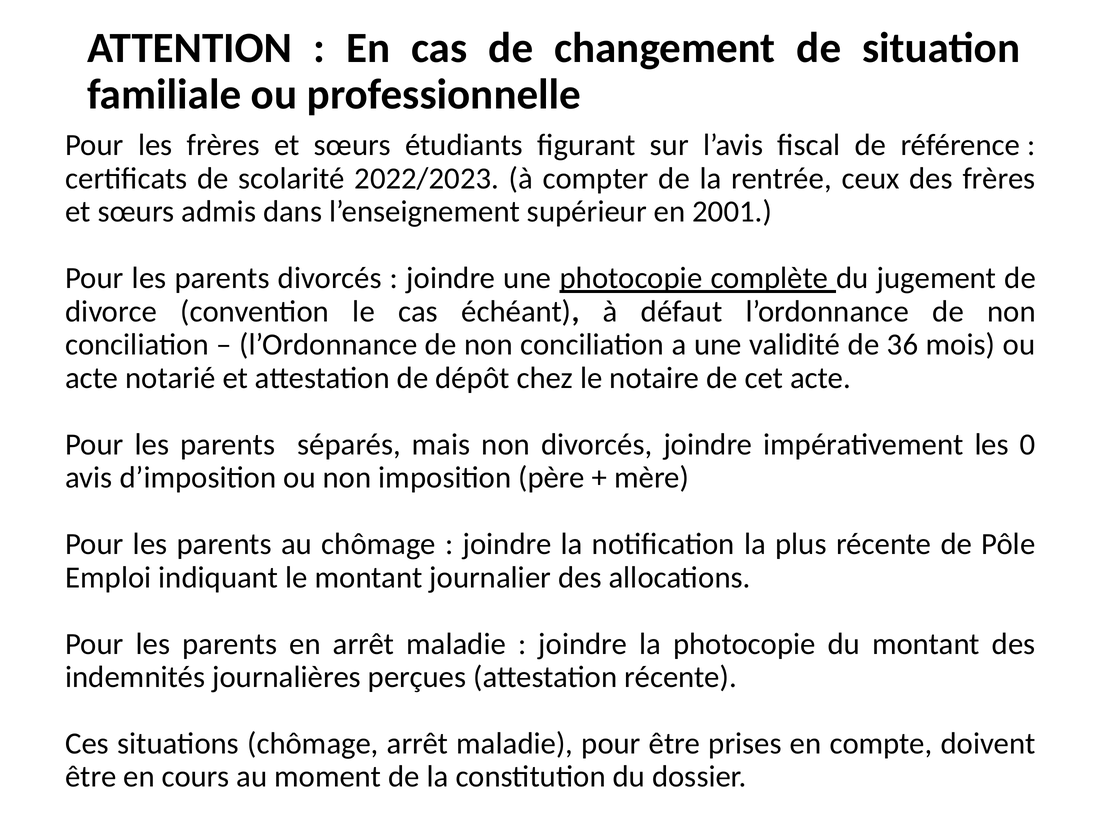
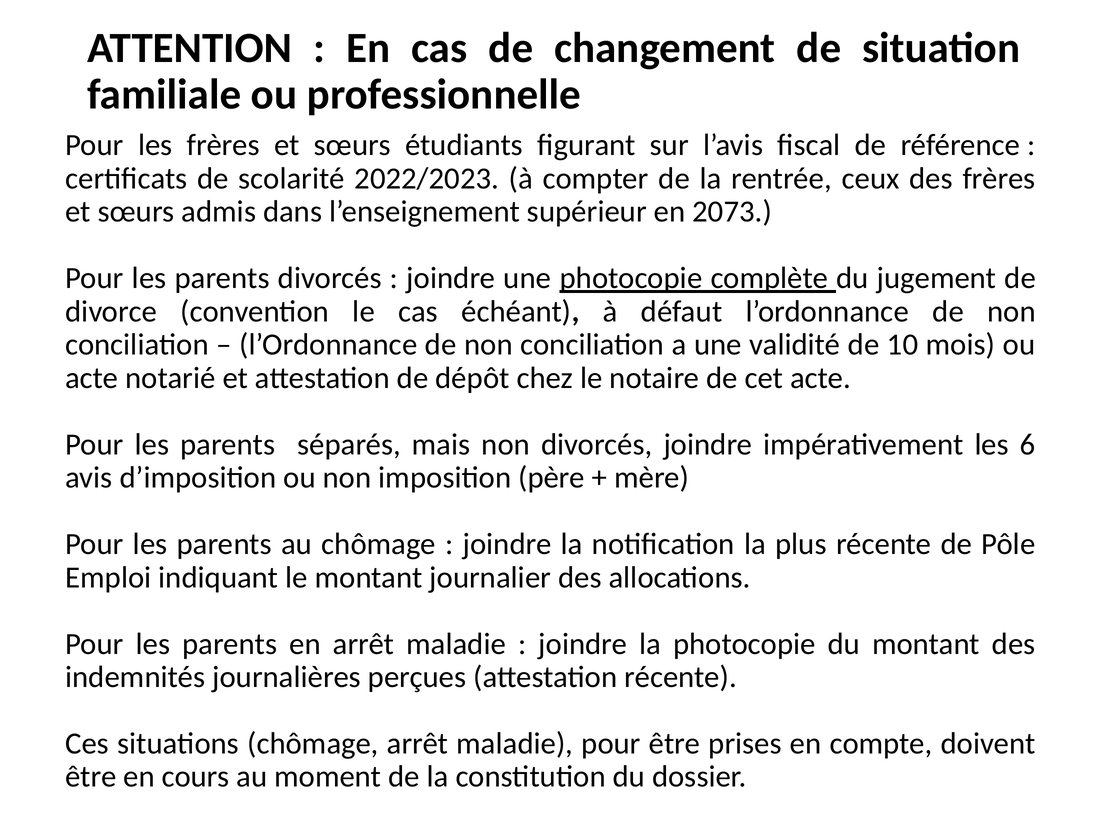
2001: 2001 -> 2073
36: 36 -> 10
0: 0 -> 6
